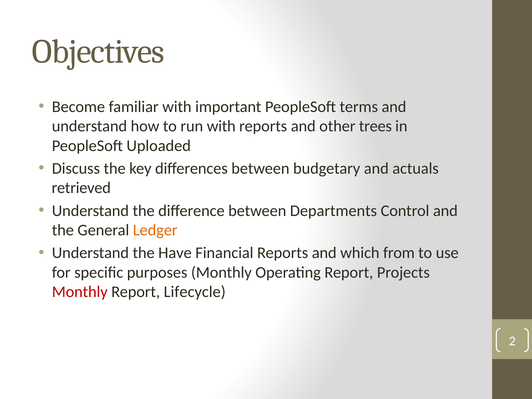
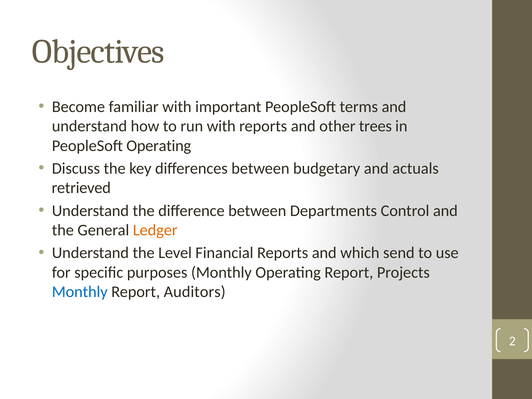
PeopleSoft Uploaded: Uploaded -> Operating
Have: Have -> Level
from: from -> send
Monthly at (80, 292) colour: red -> blue
Lifecycle: Lifecycle -> Auditors
